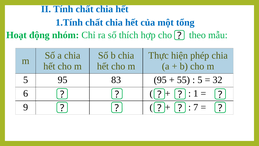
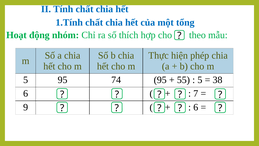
83: 83 -> 74
32: 32 -> 38
1: 1 -> 7
7 at (196, 107): 7 -> 6
